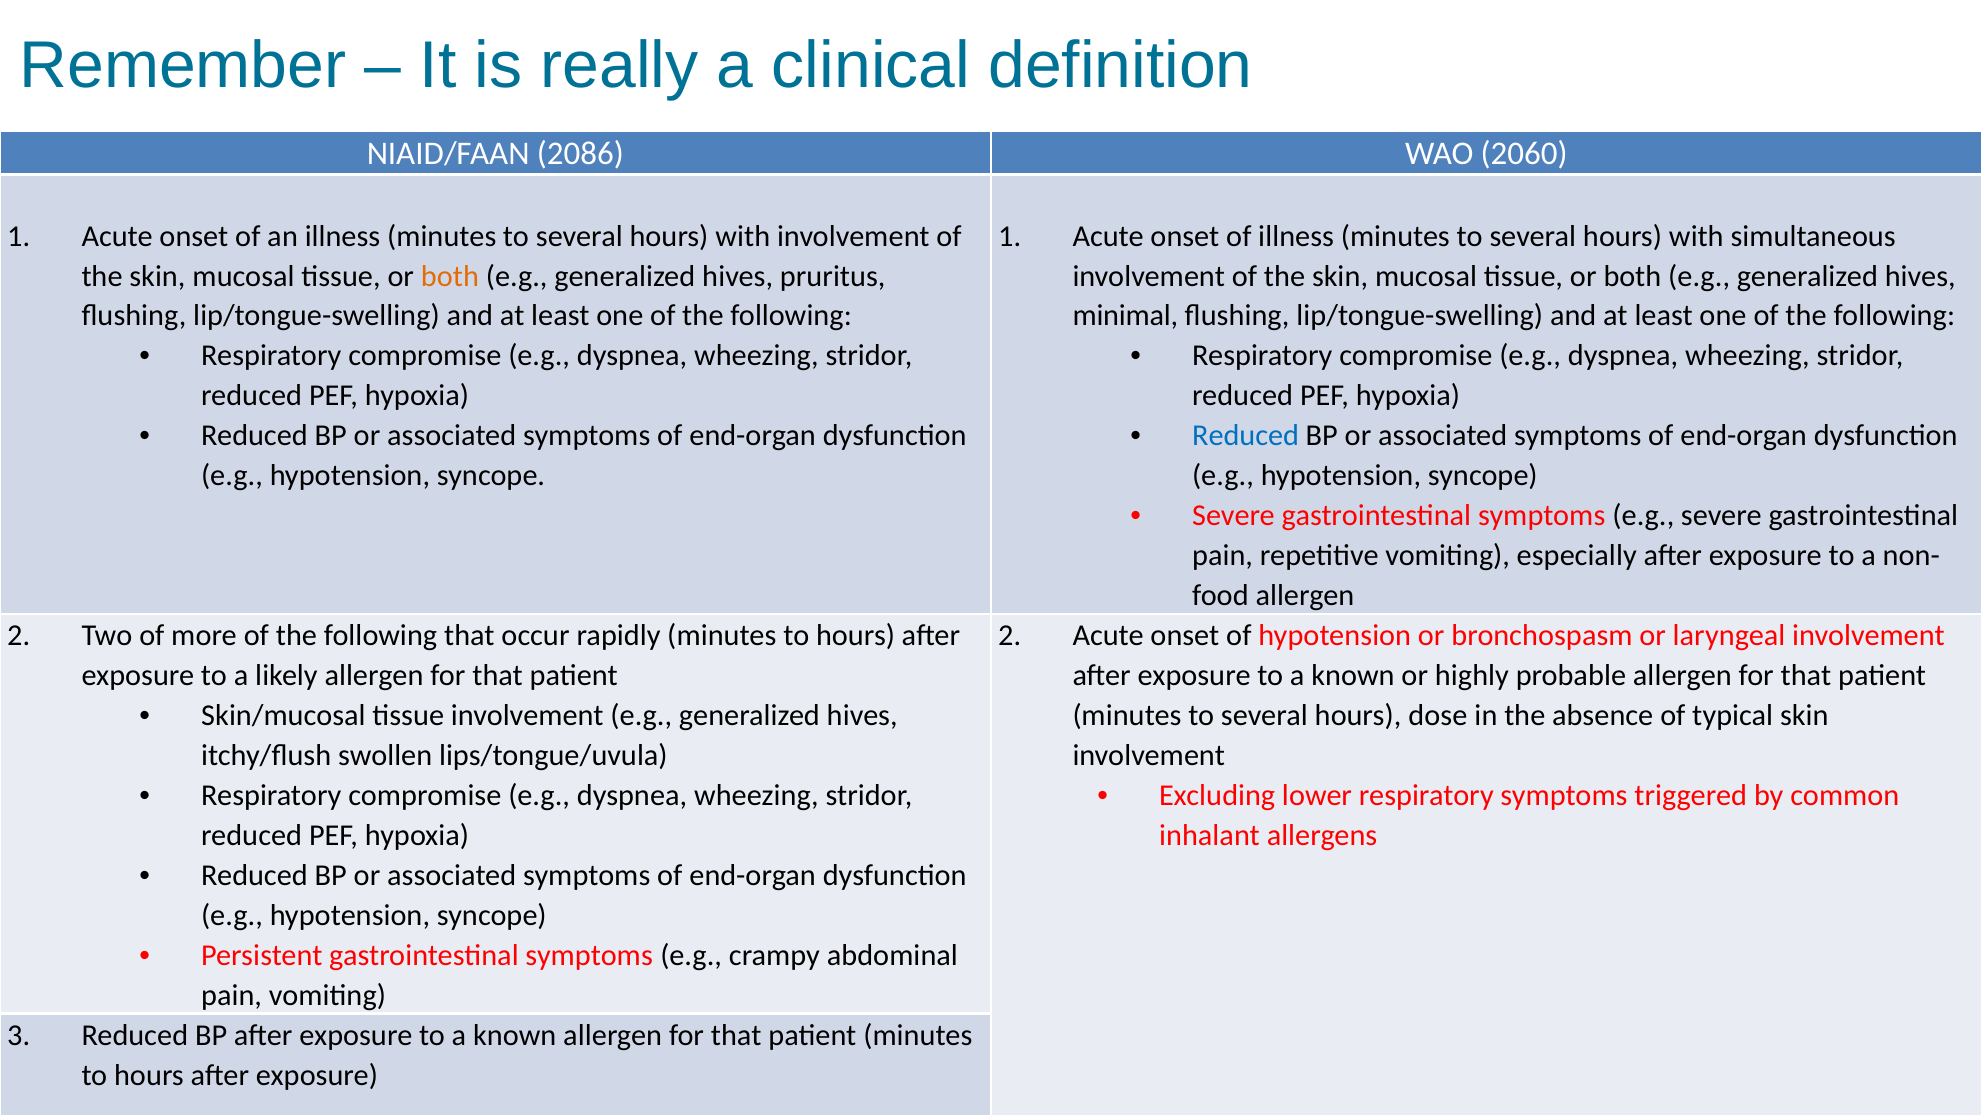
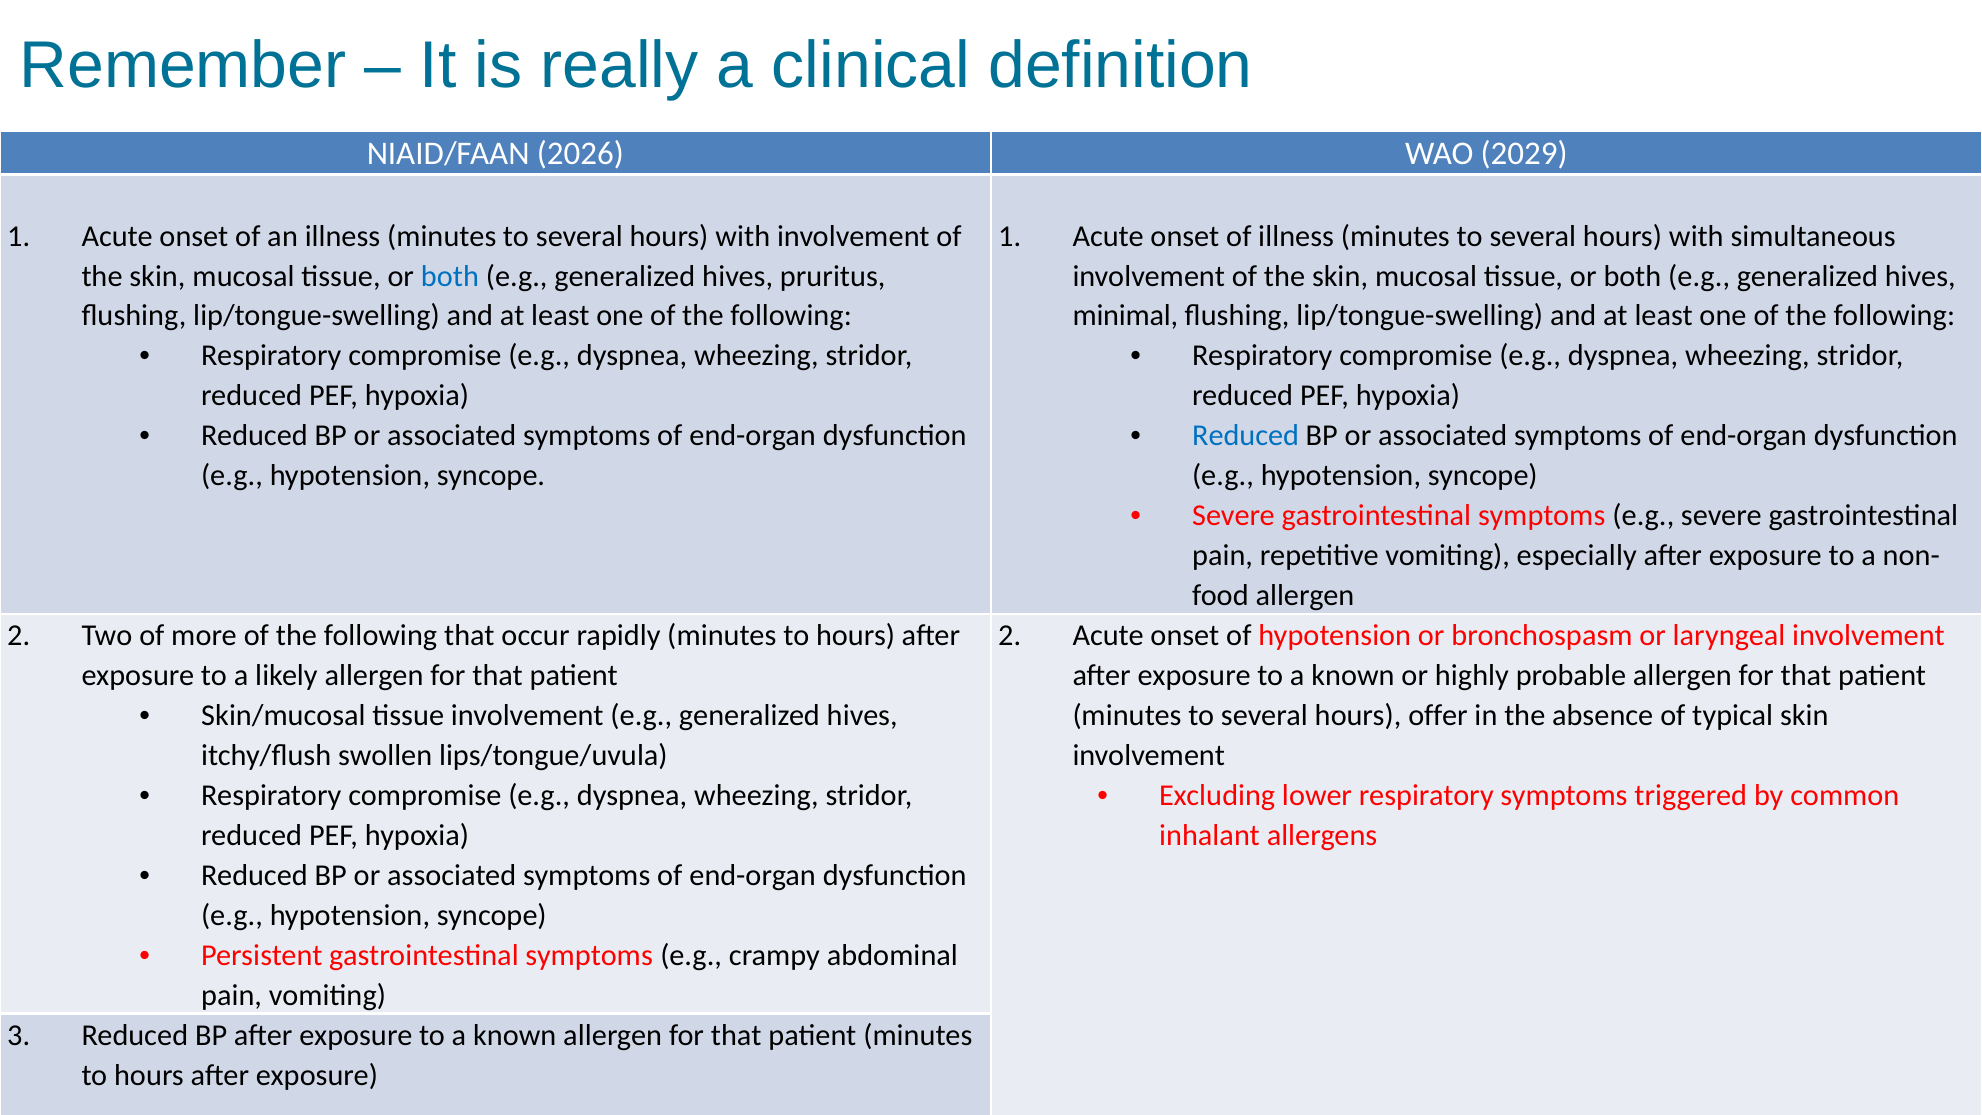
2086: 2086 -> 2026
2060: 2060 -> 2029
both at (450, 276) colour: orange -> blue
dose: dose -> offer
